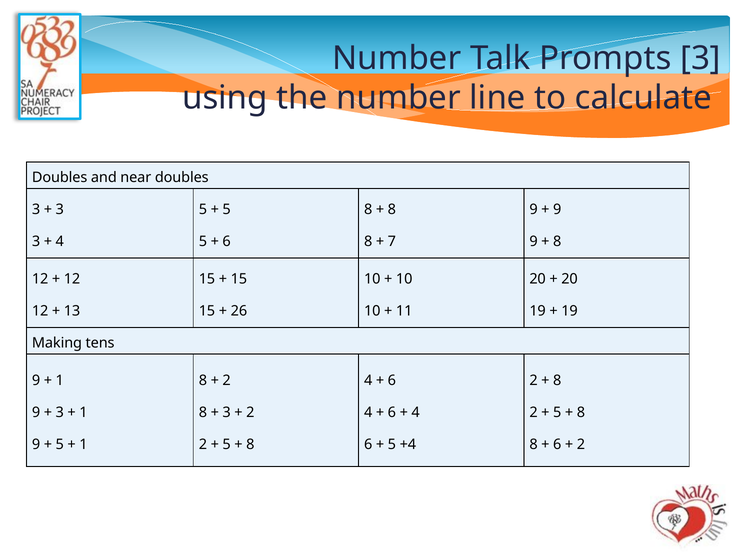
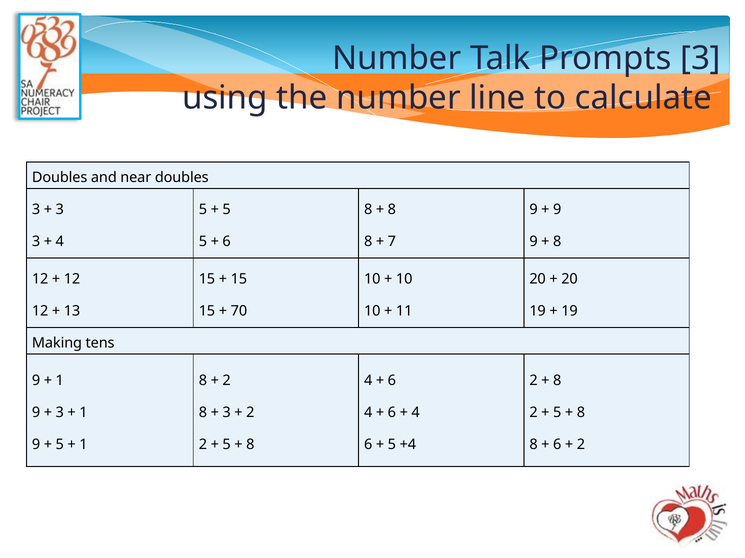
26: 26 -> 70
